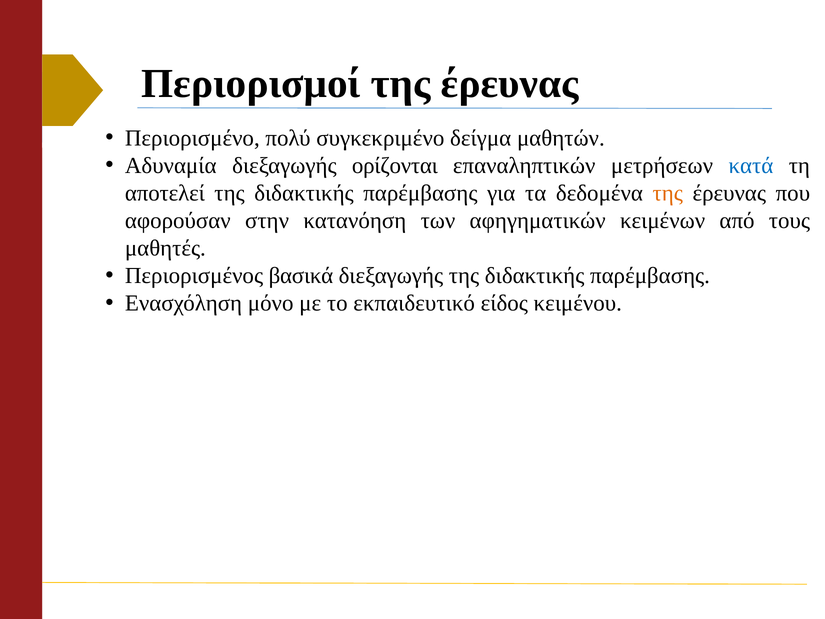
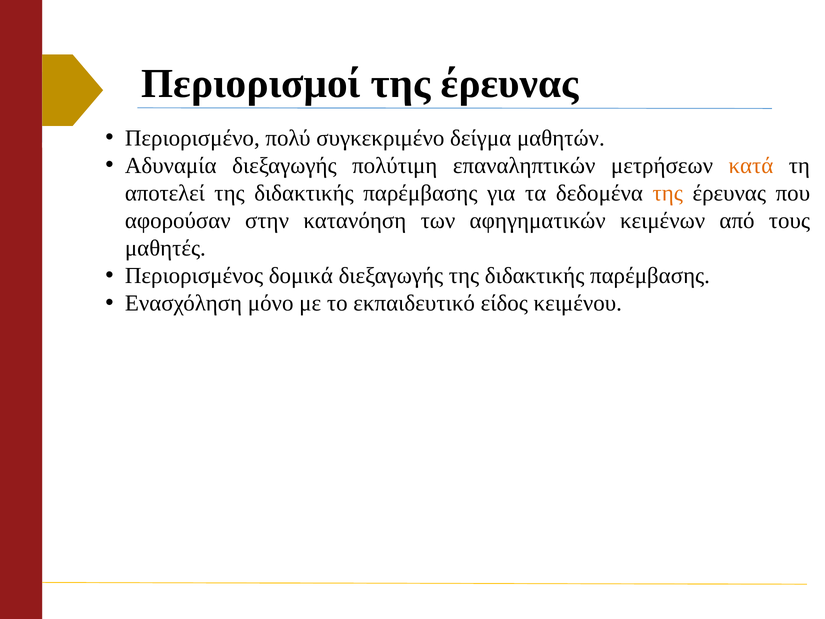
ορίζονται: ορίζονται -> πολύτιμη
κατά colour: blue -> orange
βασικά: βασικά -> δομικά
